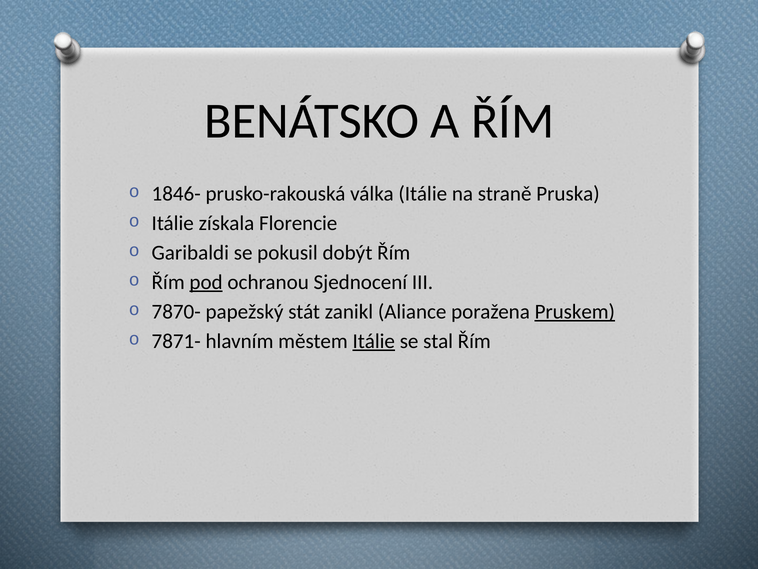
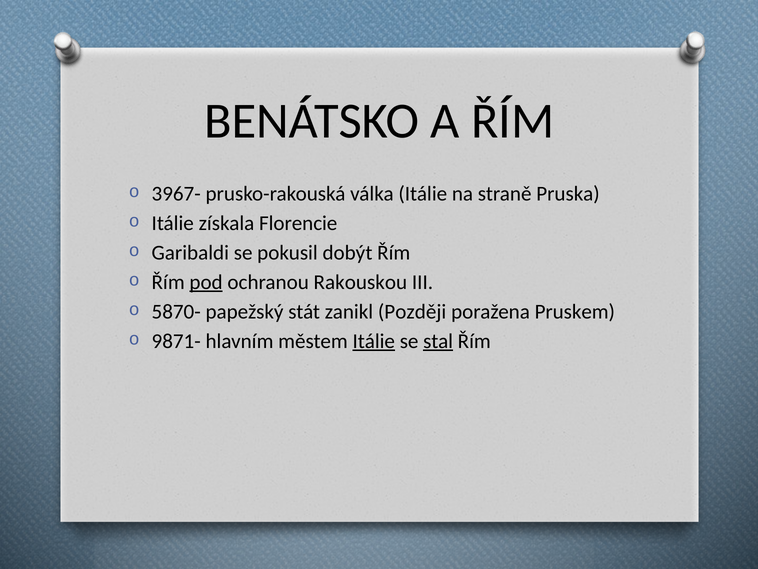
1846-: 1846- -> 3967-
Sjednocení: Sjednocení -> Rakouskou
7870-: 7870- -> 5870-
Aliance: Aliance -> Později
Pruskem underline: present -> none
7871-: 7871- -> 9871-
stal underline: none -> present
